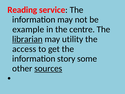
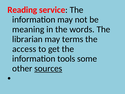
example: example -> meaning
centre: centre -> words
librarian underline: present -> none
utility: utility -> terms
story: story -> tools
